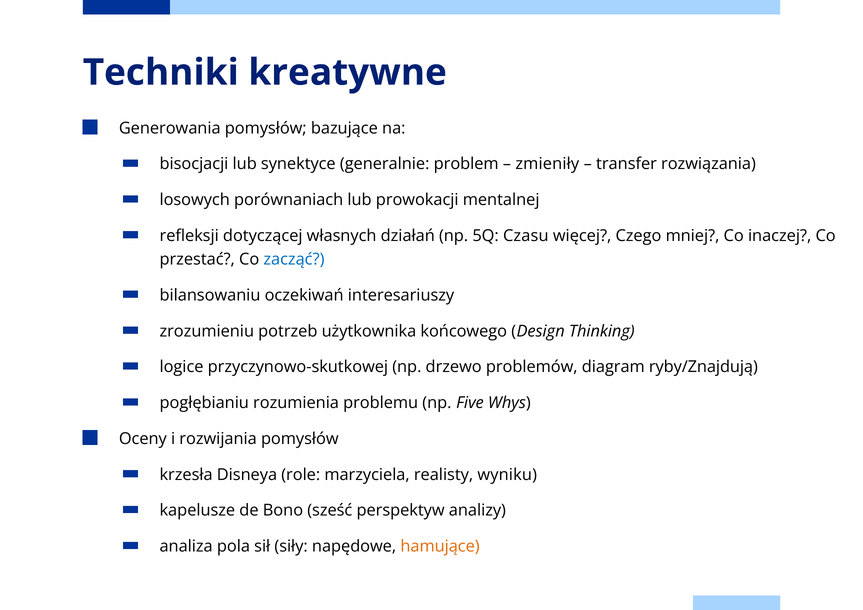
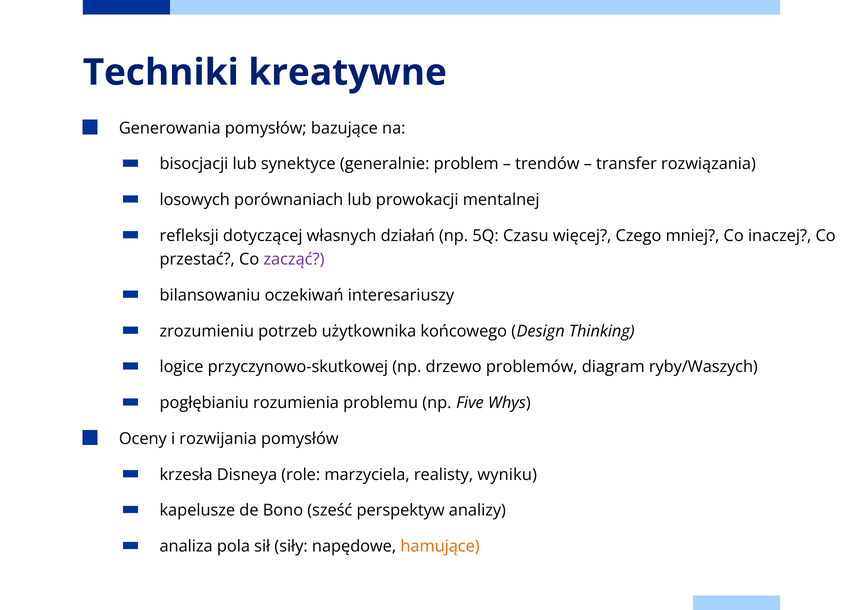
zmieniły: zmieniły -> trendów
zacząć colour: blue -> purple
ryby/Znajdują: ryby/Znajdują -> ryby/Waszych
